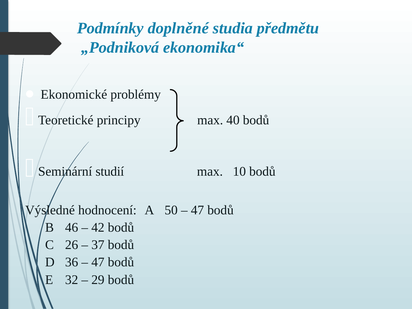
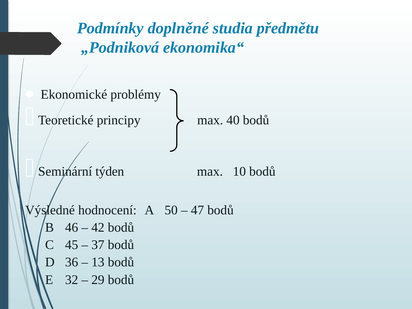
studií: studií -> týden
26: 26 -> 45
47 at (98, 262): 47 -> 13
